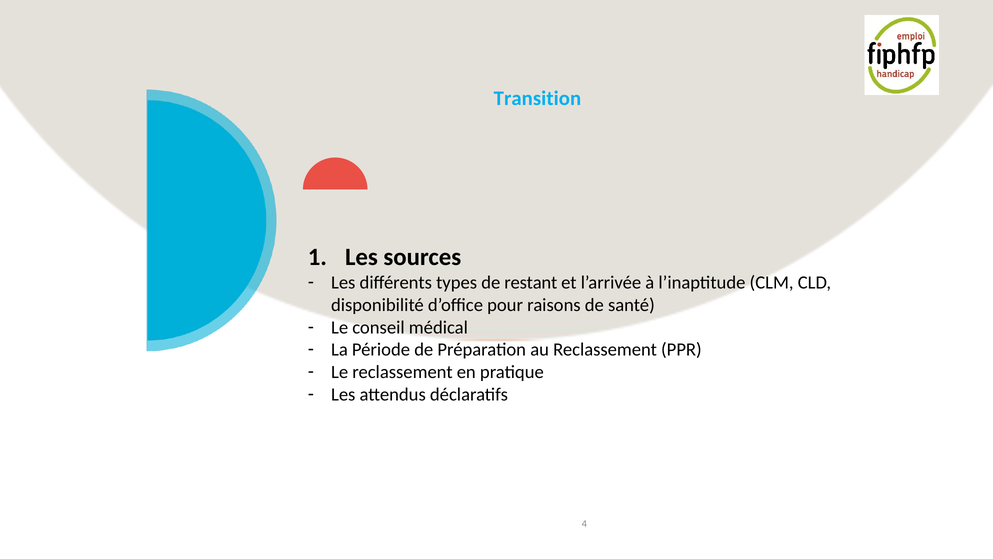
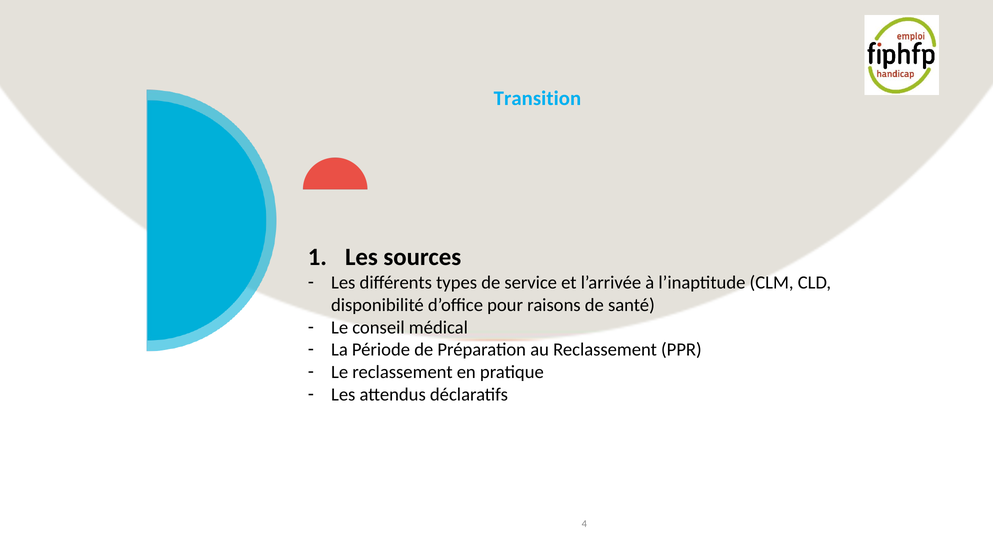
restant: restant -> service
